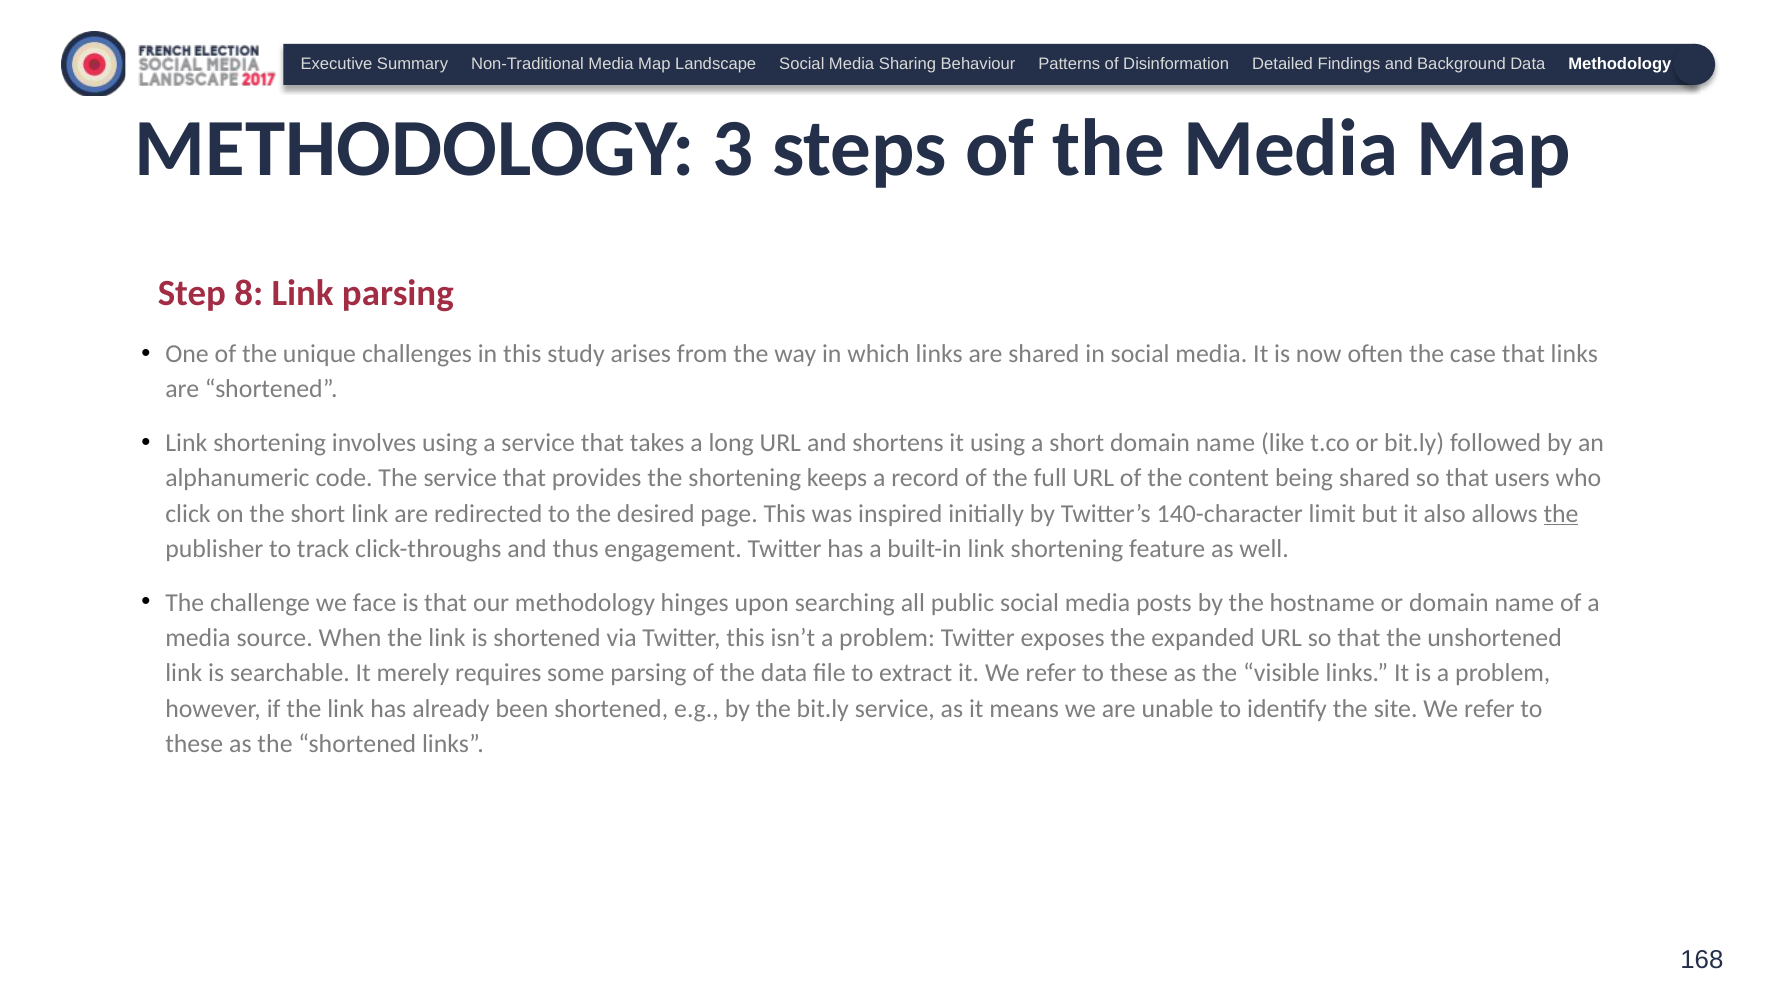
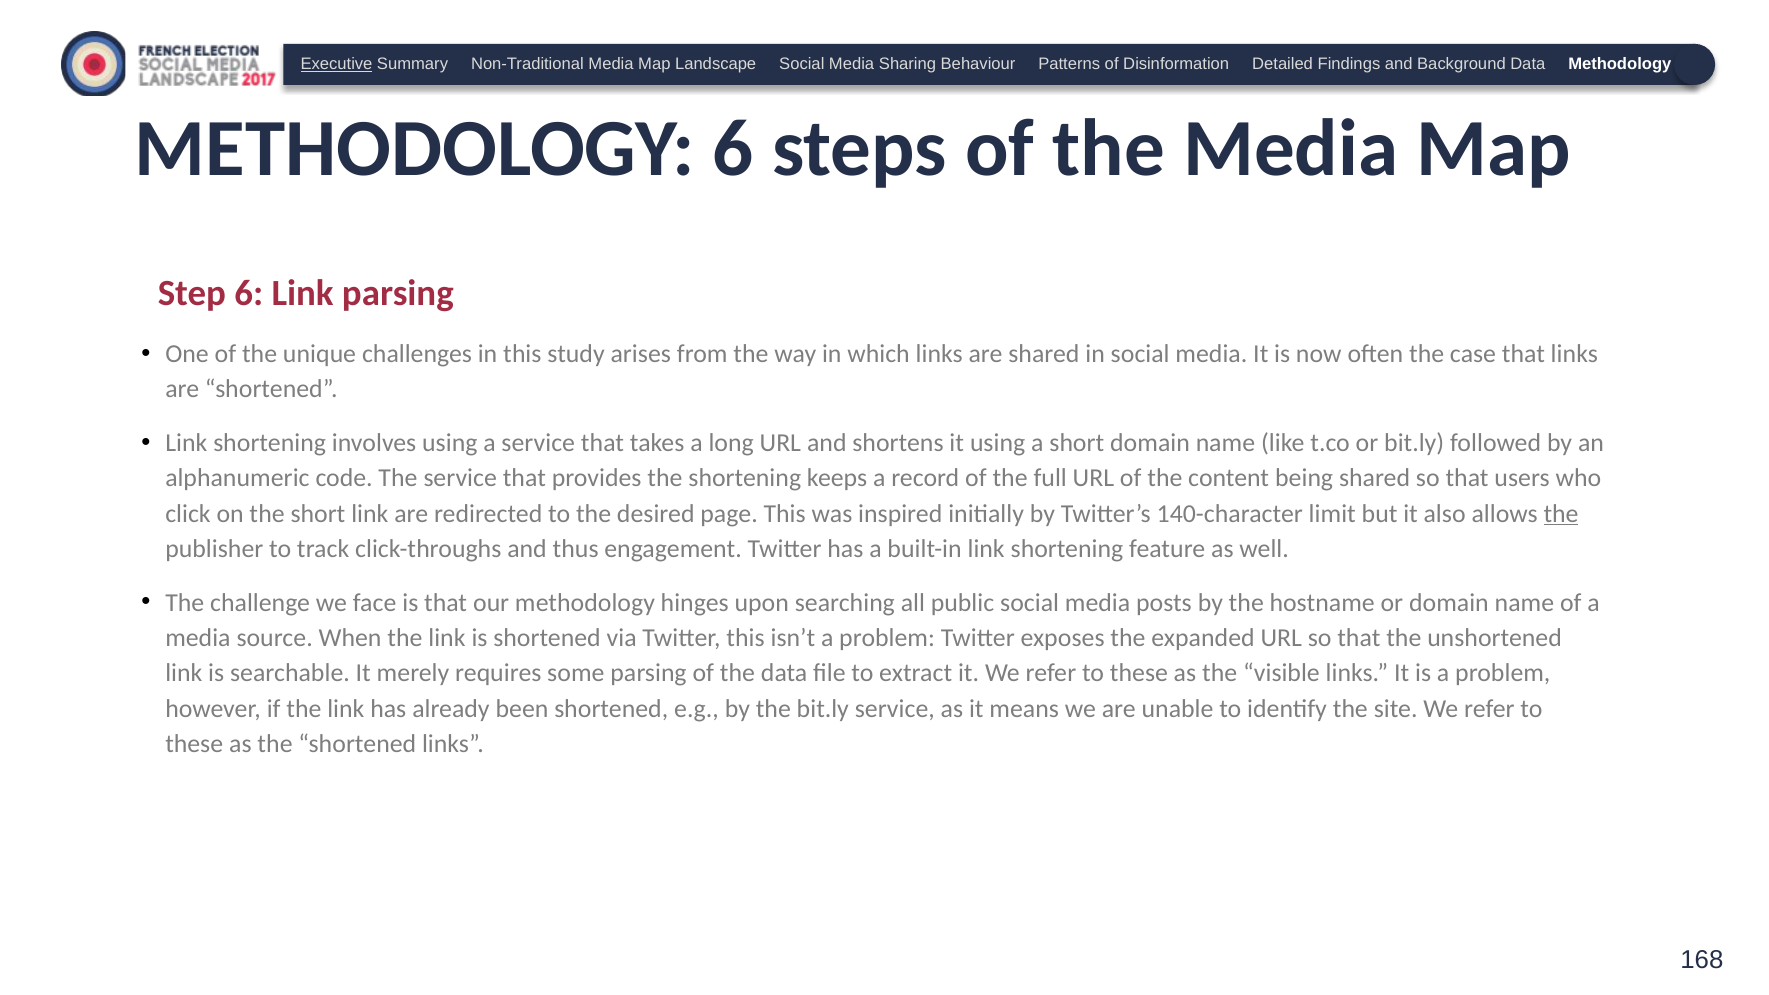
Executive underline: none -> present
METHODOLOGY 3: 3 -> 6
Step 8: 8 -> 6
